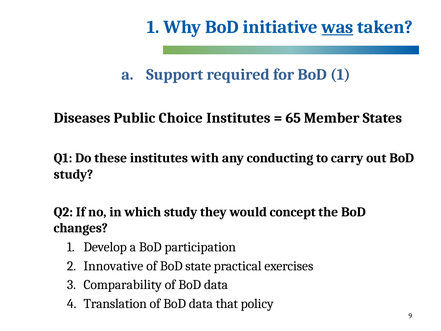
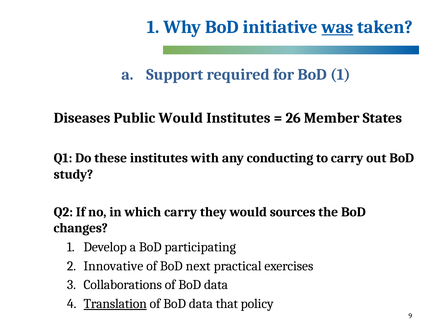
Public Choice: Choice -> Would
65: 65 -> 26
which study: study -> carry
concept: concept -> sources
participation: participation -> participating
state: state -> next
Comparability: Comparability -> Collaborations
Translation underline: none -> present
